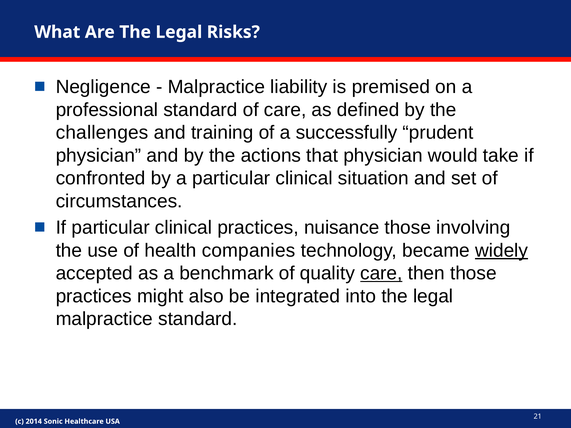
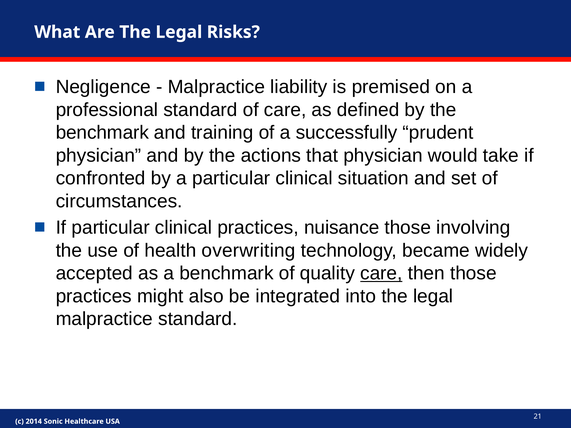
challenges at (102, 133): challenges -> benchmark
companies: companies -> overwriting
widely underline: present -> none
